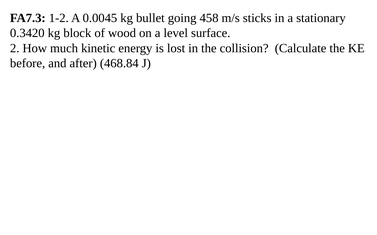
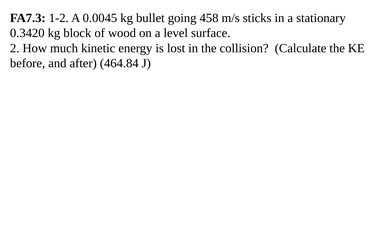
468.84: 468.84 -> 464.84
